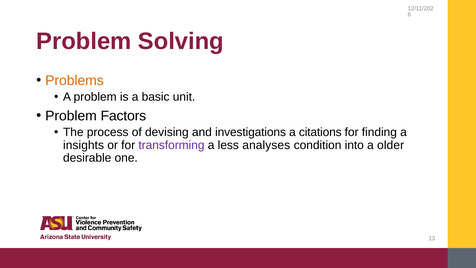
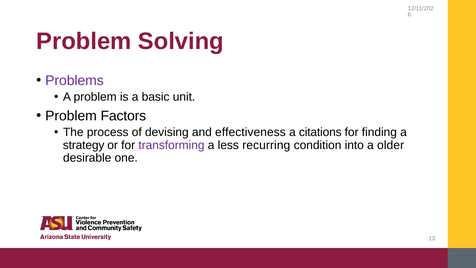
Problems colour: orange -> purple
investigations: investigations -> effectiveness
insights: insights -> strategy
analyses: analyses -> recurring
